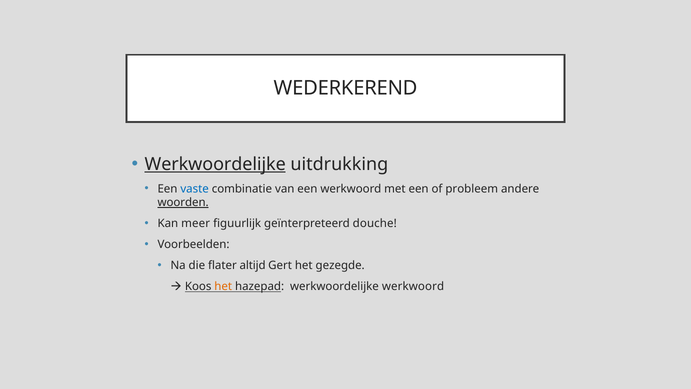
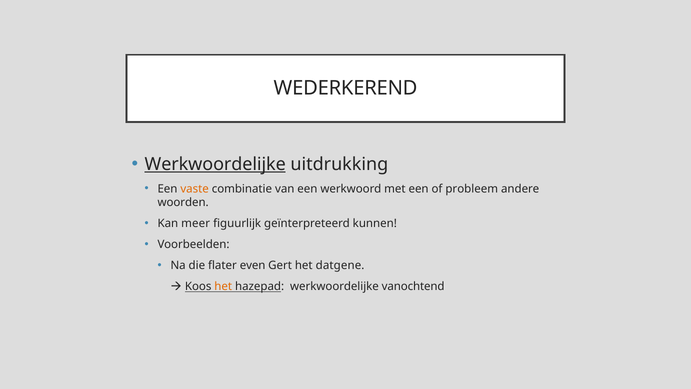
vaste colour: blue -> orange
woorden underline: present -> none
douche: douche -> kunnen
altijd: altijd -> even
gezegde: gezegde -> datgene
werkwoordelijke werkwoord: werkwoord -> vanochtend
